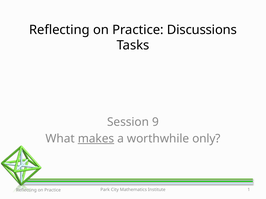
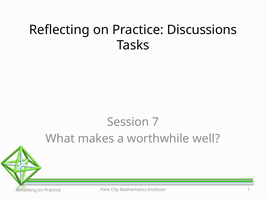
9: 9 -> 7
makes underline: present -> none
only: only -> well
